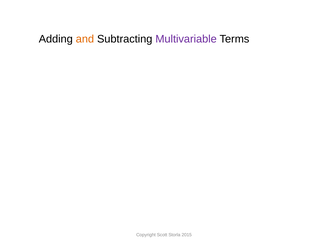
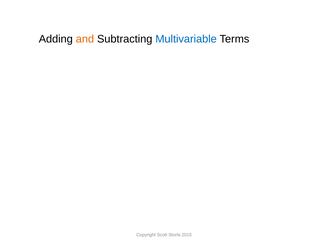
Multivariable colour: purple -> blue
